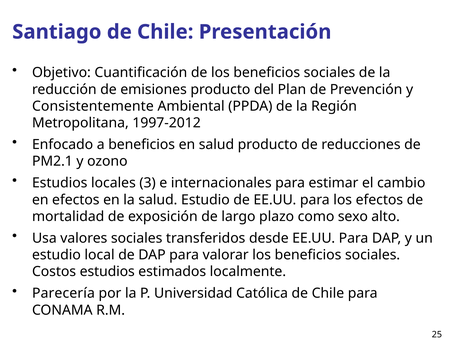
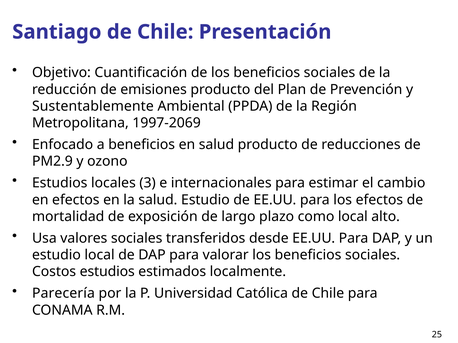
Consistentemente: Consistentemente -> Sustentablemente
1997-2012: 1997-2012 -> 1997-2069
PM2.1: PM2.1 -> PM2.9
como sexo: sexo -> local
